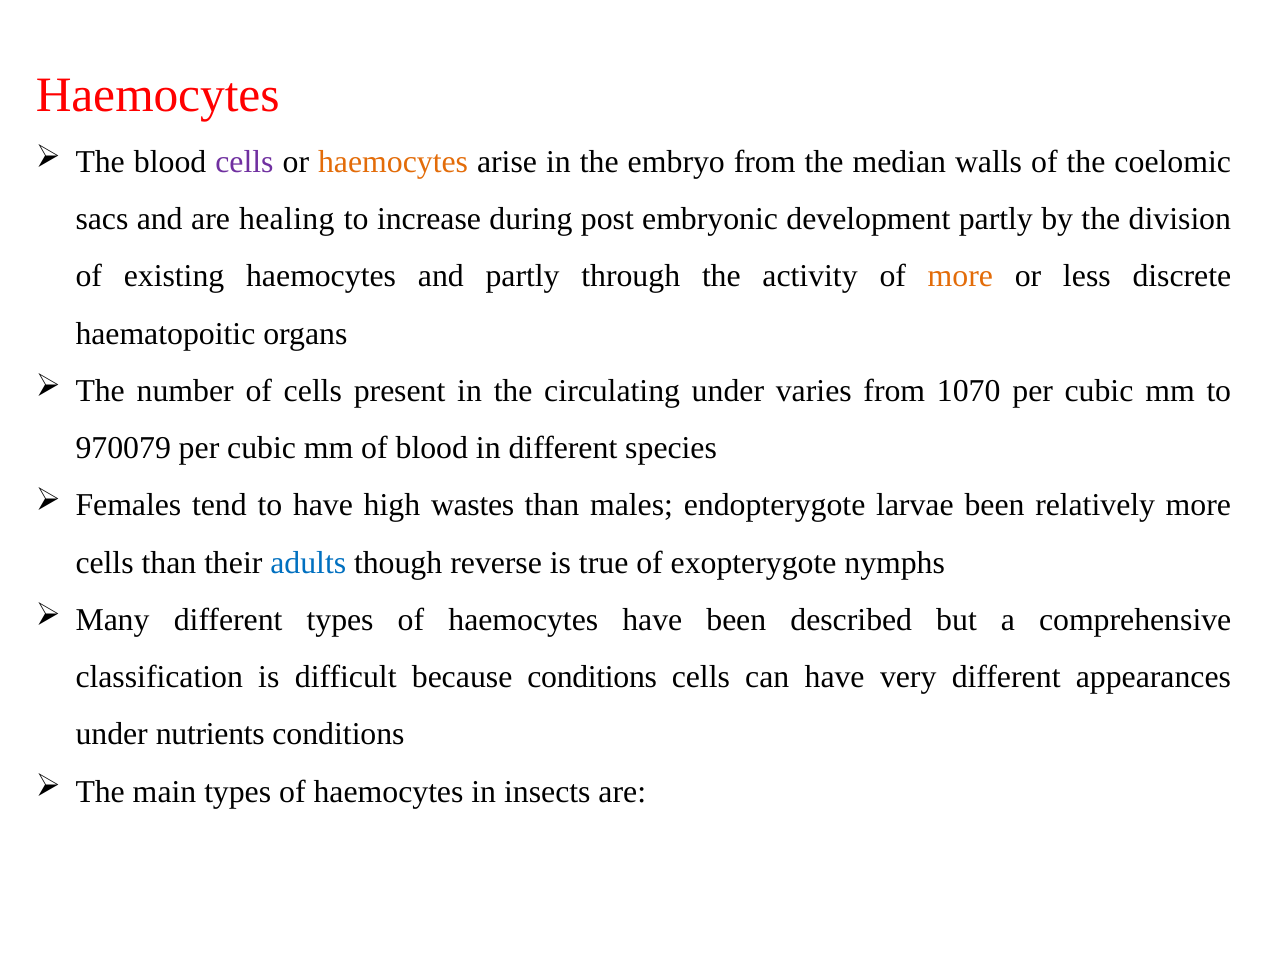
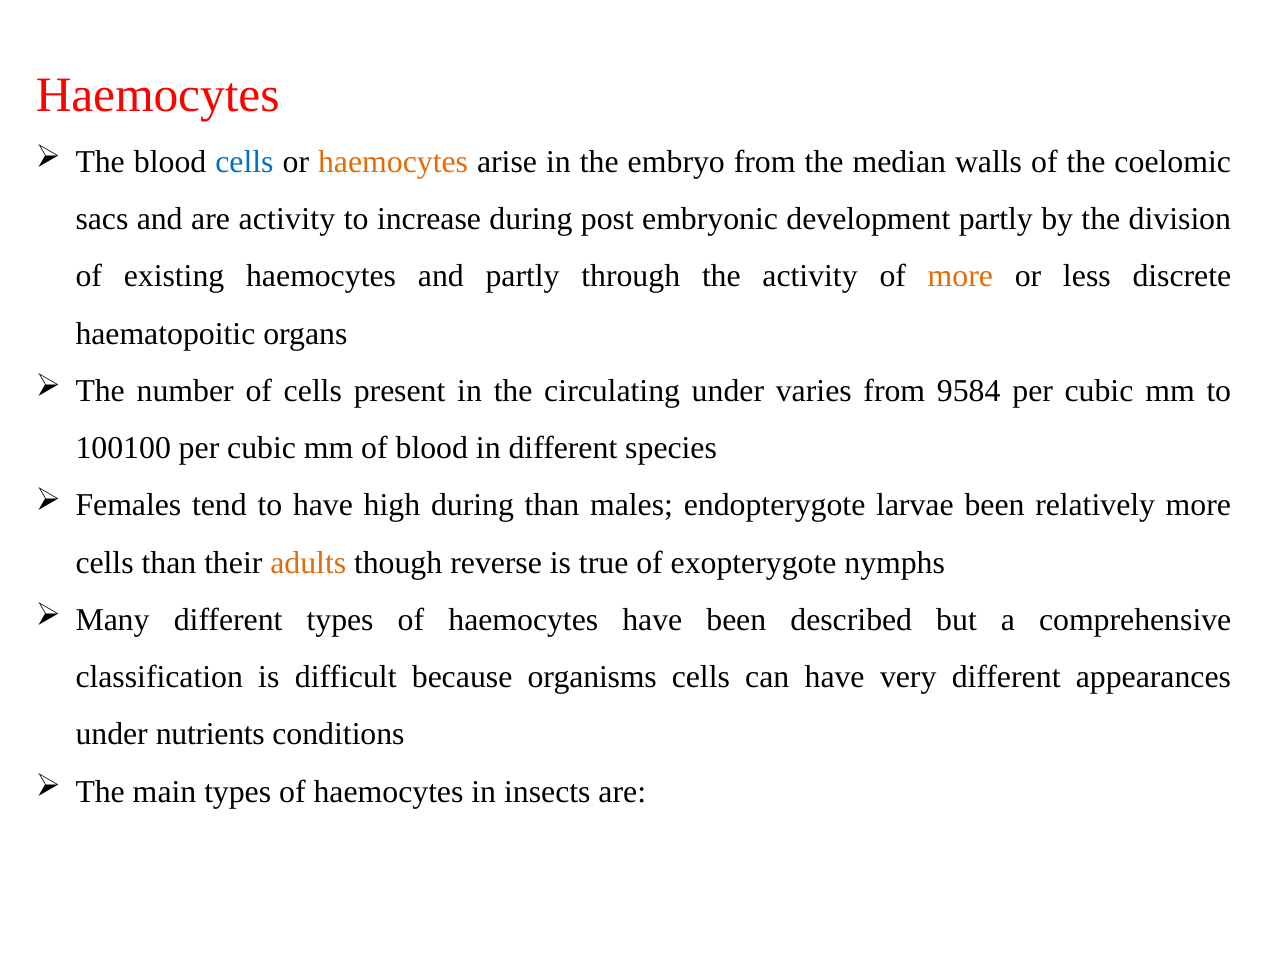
cells at (244, 162) colour: purple -> blue
are healing: healing -> activity
1070: 1070 -> 9584
970079: 970079 -> 100100
high wastes: wastes -> during
adults colour: blue -> orange
because conditions: conditions -> organisms
